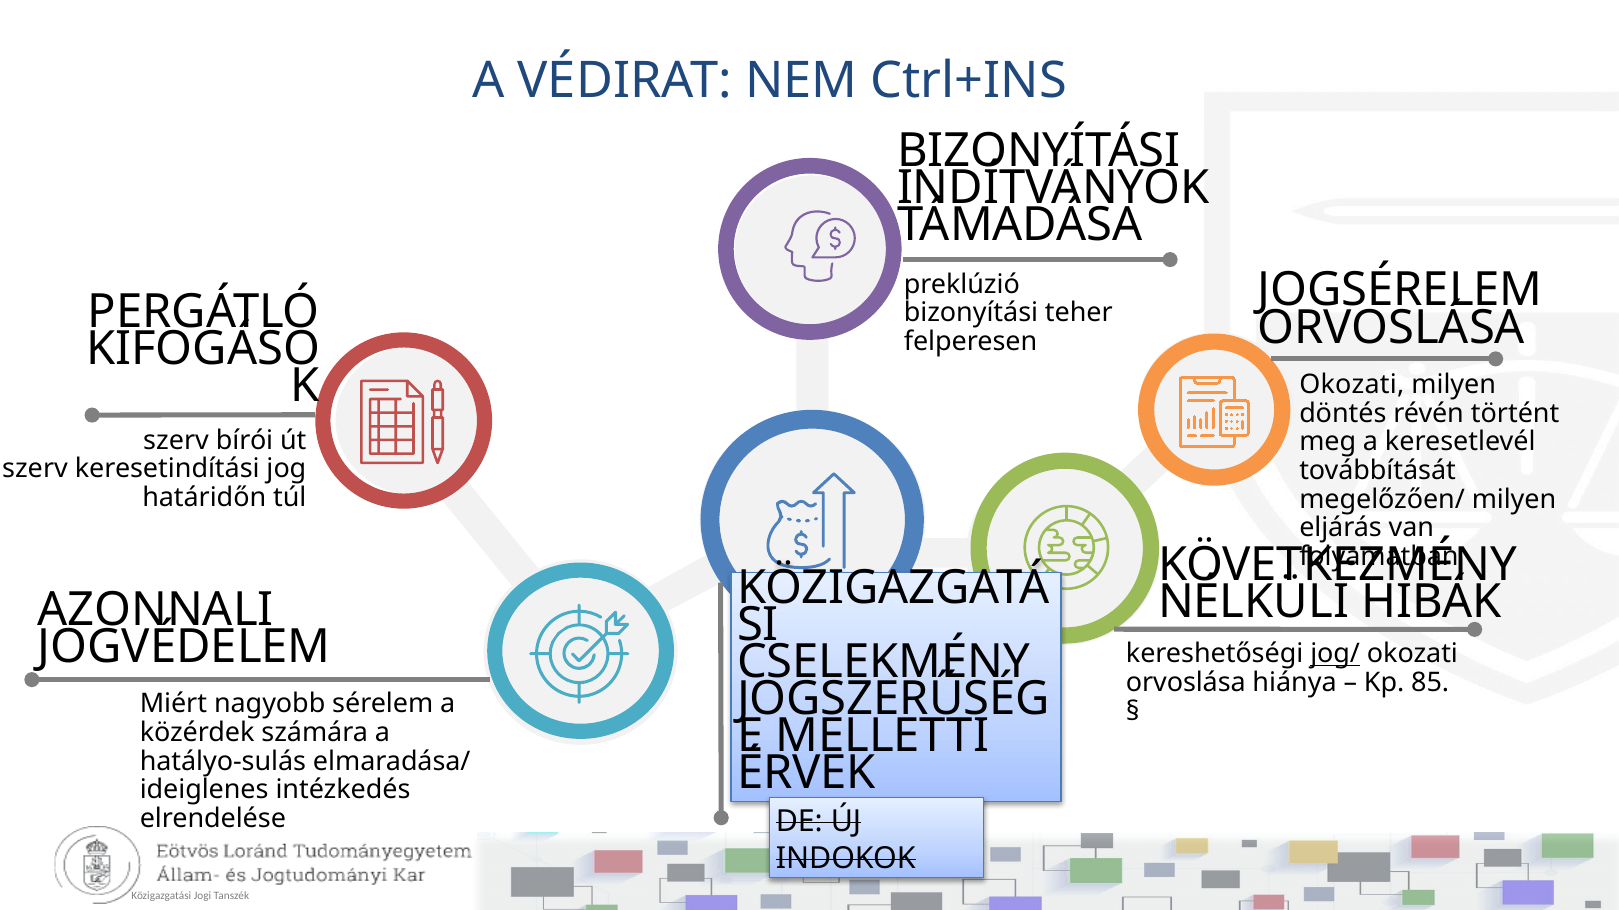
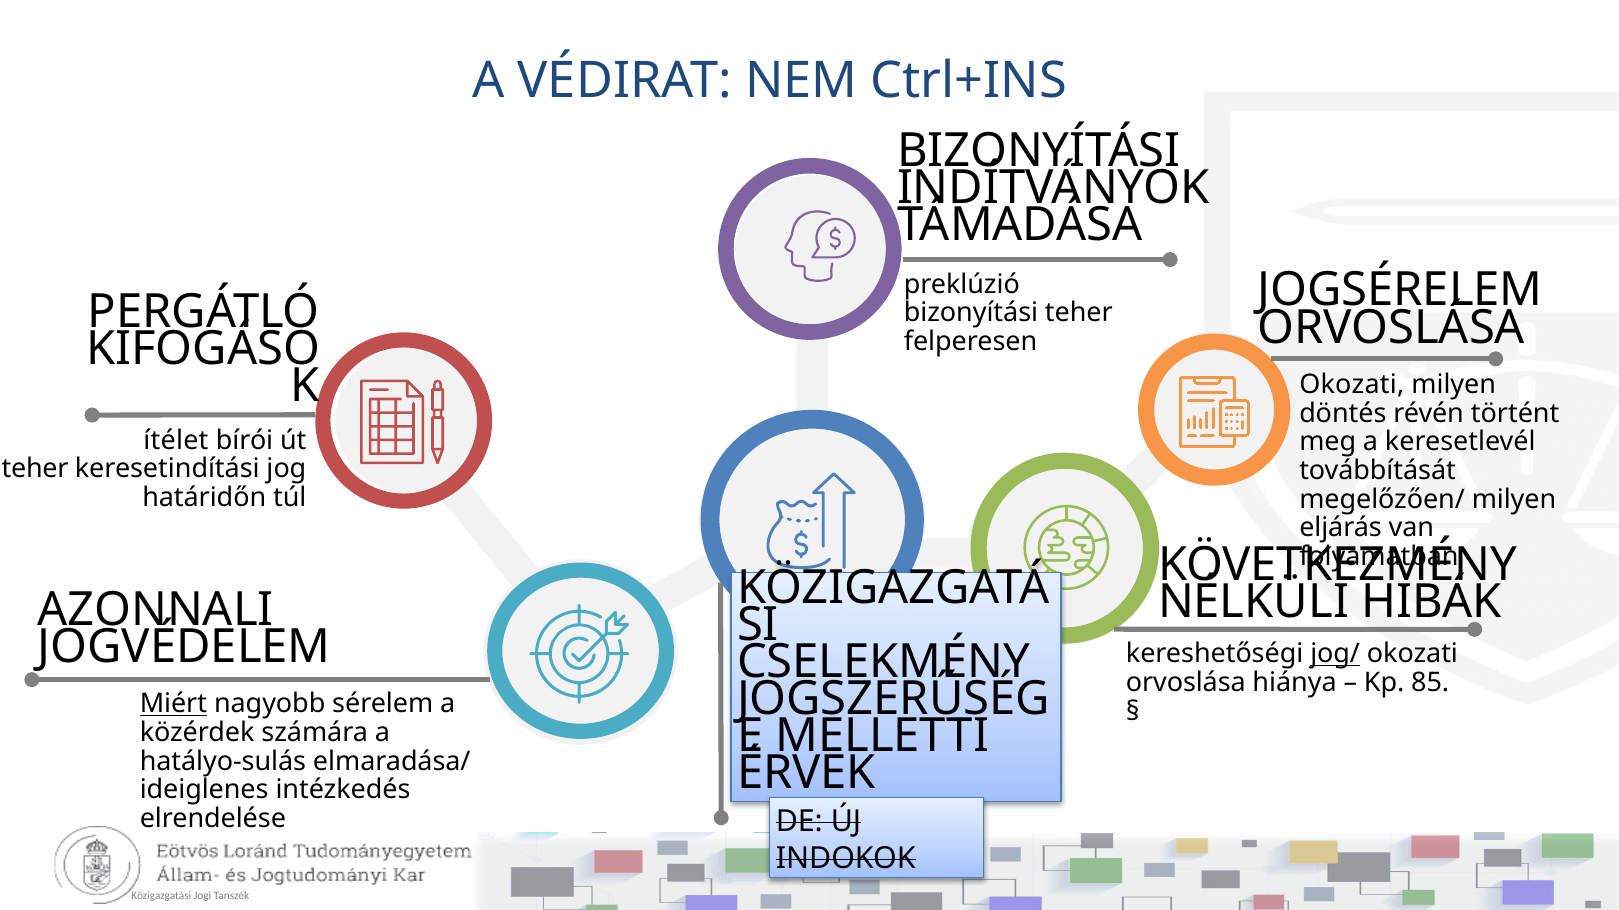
szerv at (176, 441): szerv -> ítélet
szerv at (35, 469): szerv -> teher
Miért underline: none -> present
